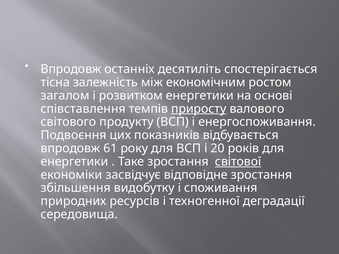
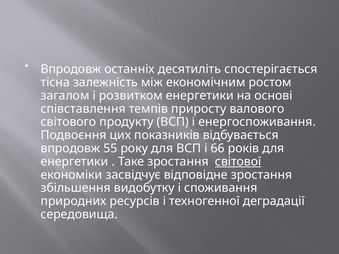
приросту underline: present -> none
61: 61 -> 55
20: 20 -> 66
